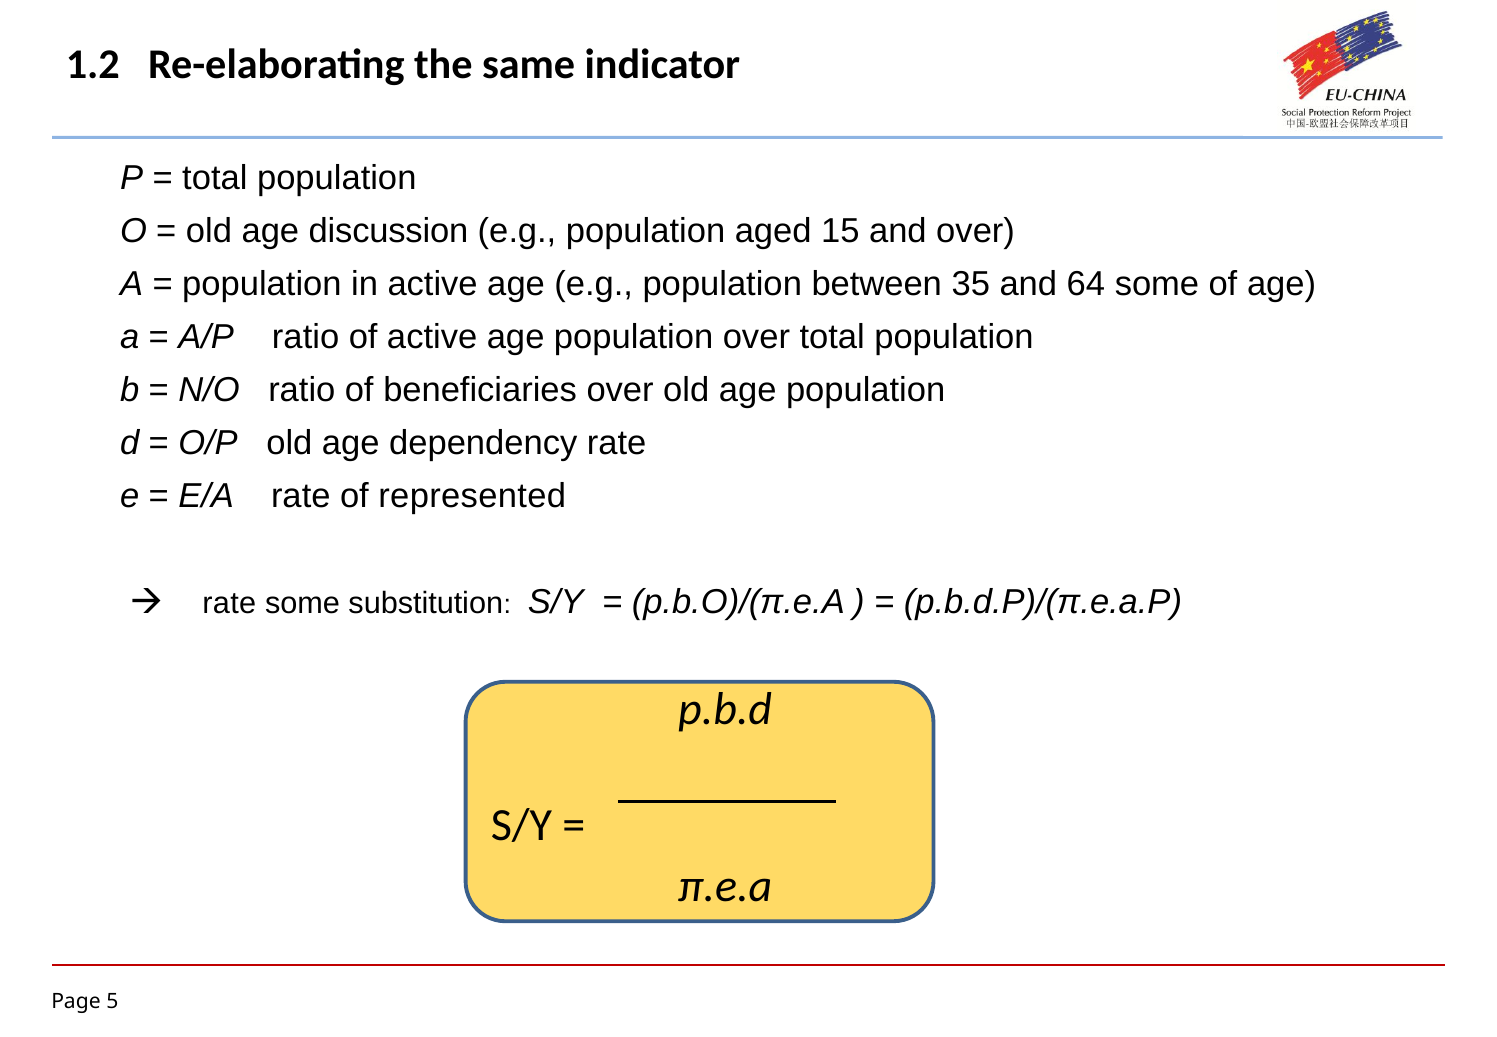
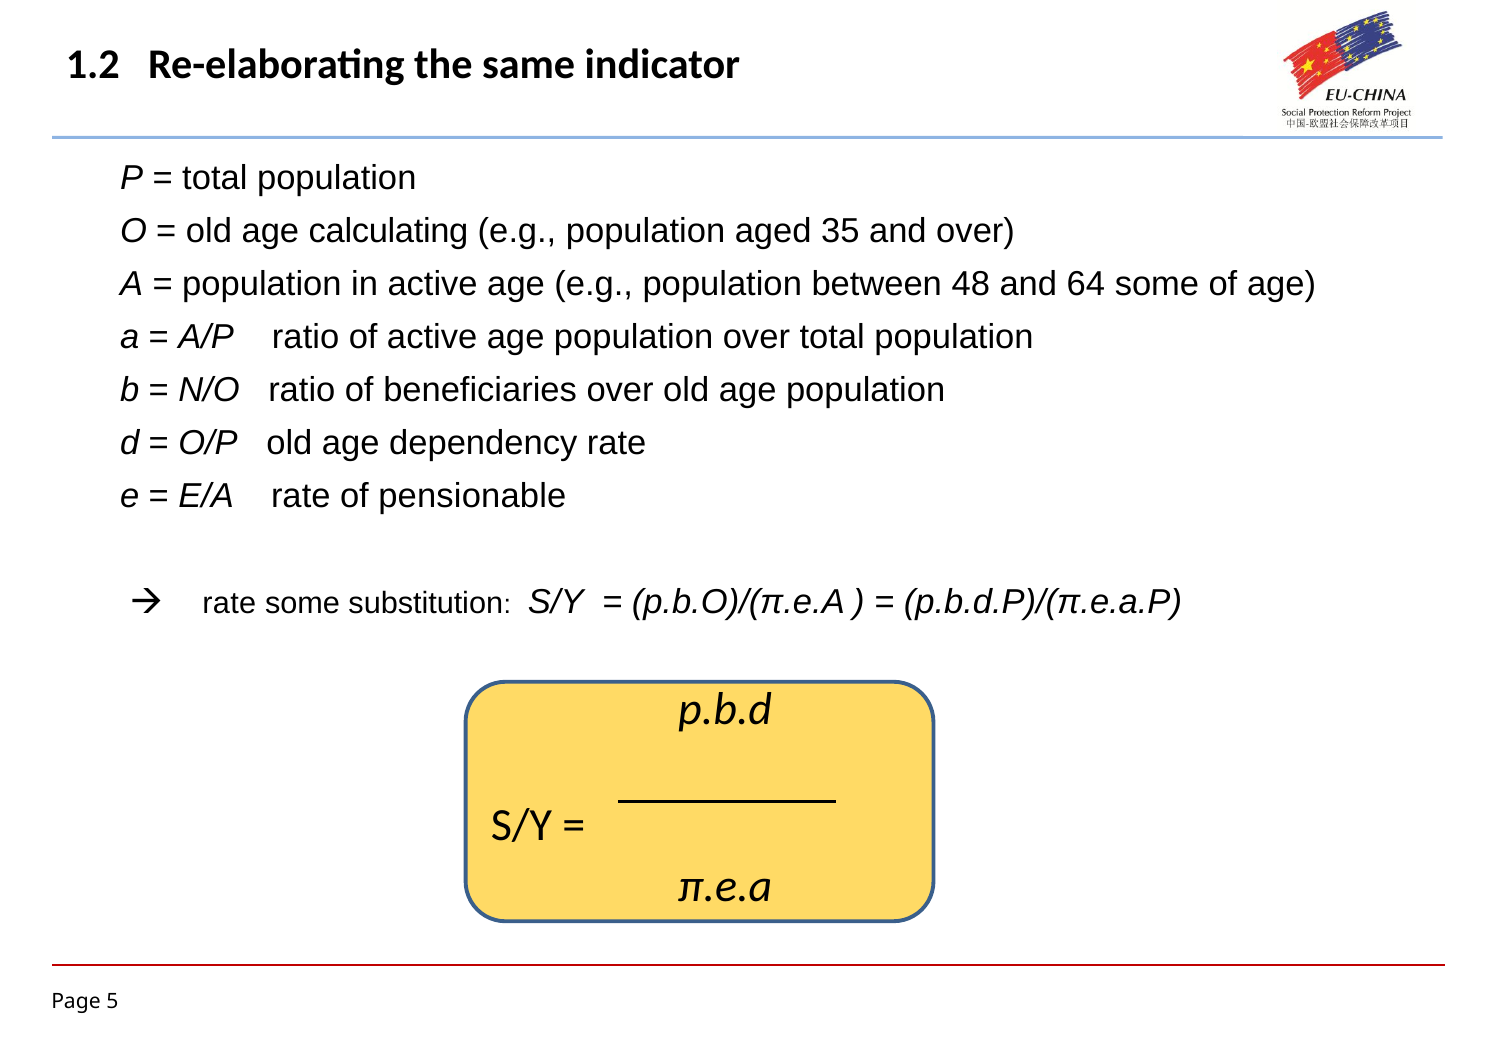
discussion: discussion -> calculating
15: 15 -> 35
35: 35 -> 48
represented: represented -> pensionable
